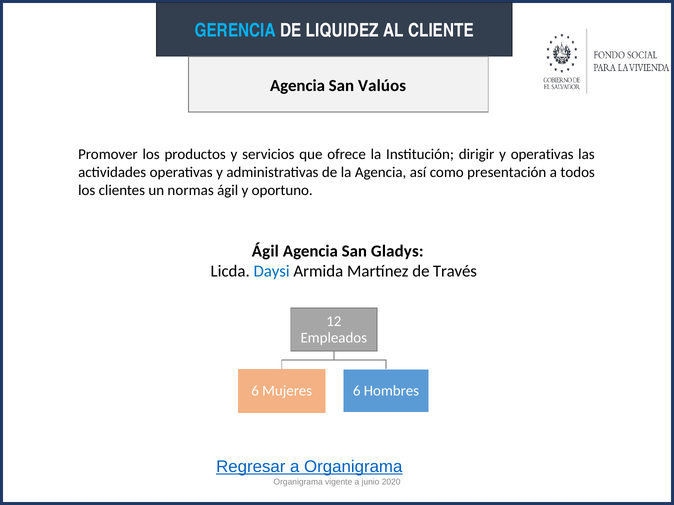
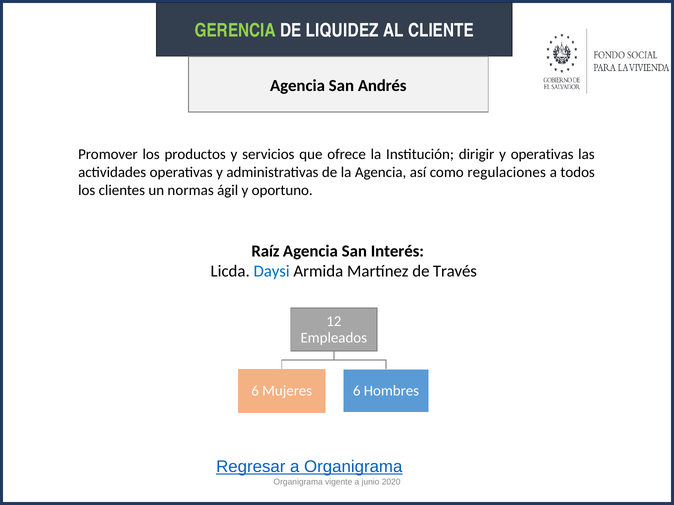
GERENCIA colour: light blue -> light green
Valúos: Valúos -> Andrés
presentación: presentación -> regulaciones
Ágil at (265, 251): Ágil -> Raíz
Gladys: Gladys -> Interés
